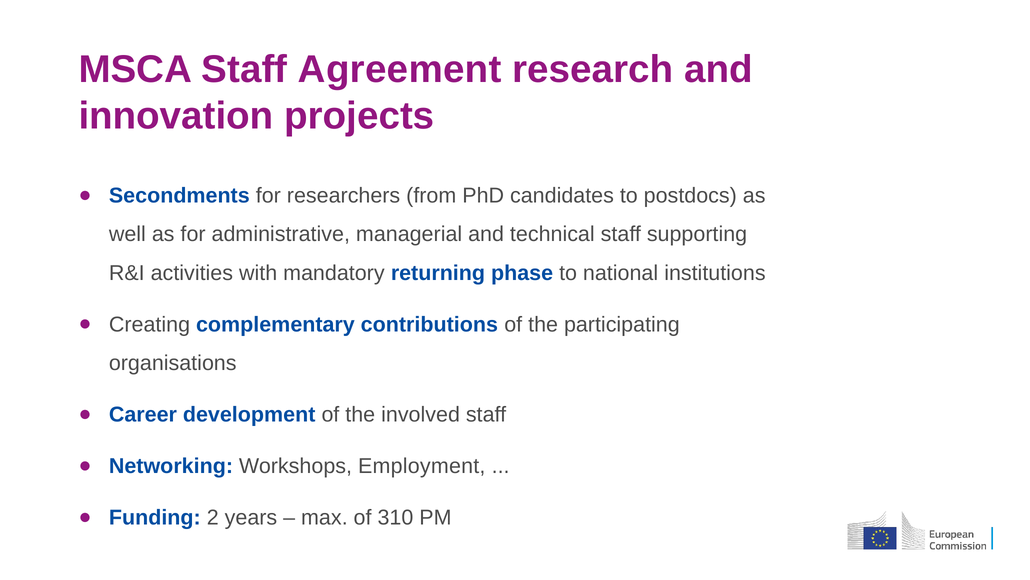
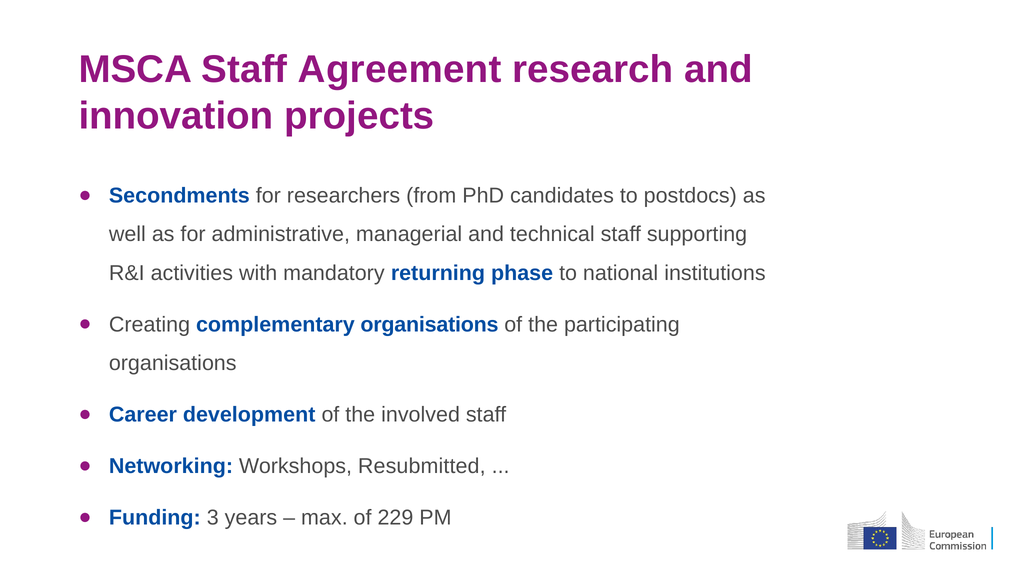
complementary contributions: contributions -> organisations
Employment: Employment -> Resubmitted
2: 2 -> 3
310: 310 -> 229
